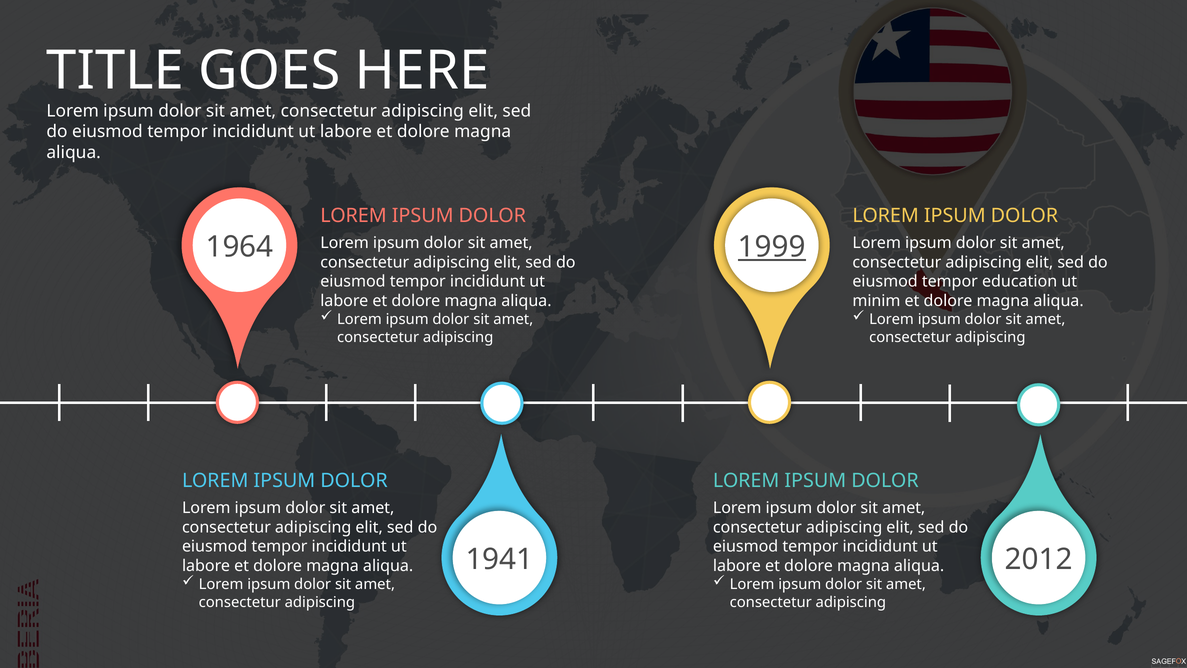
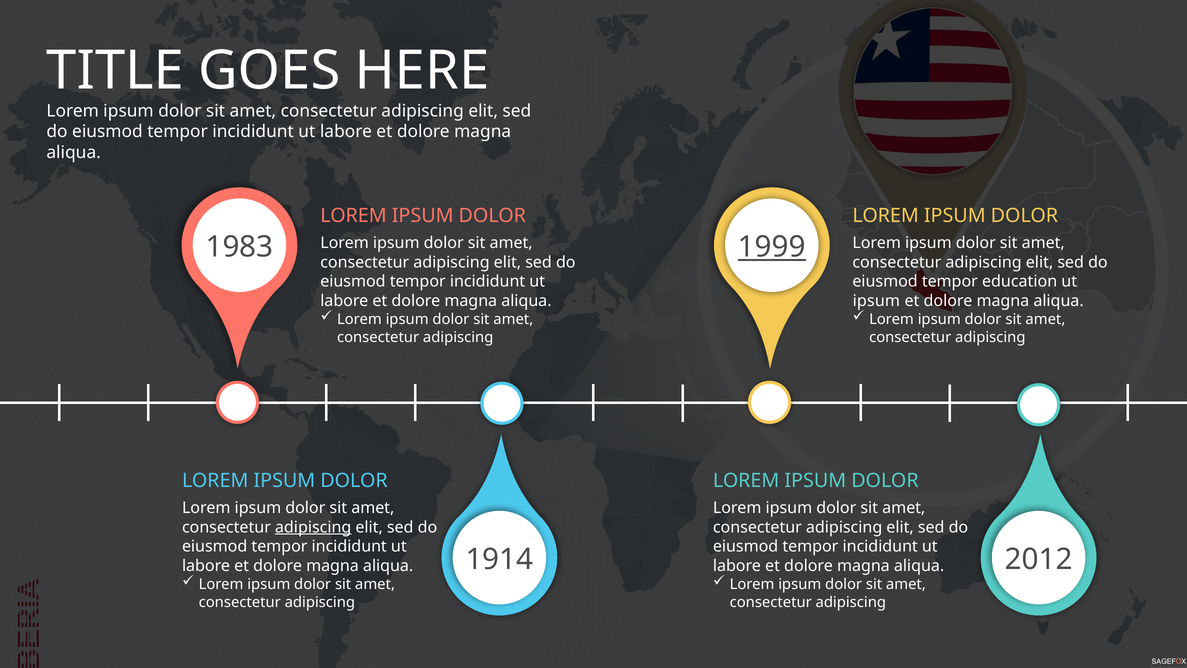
1964: 1964 -> 1983
minim at (876, 301): minim -> ipsum
adipiscing at (313, 527) underline: none -> present
1941: 1941 -> 1914
